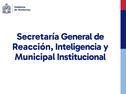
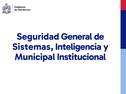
Secretaría: Secretaría -> Seguridad
Reacción: Reacción -> Sistemas
